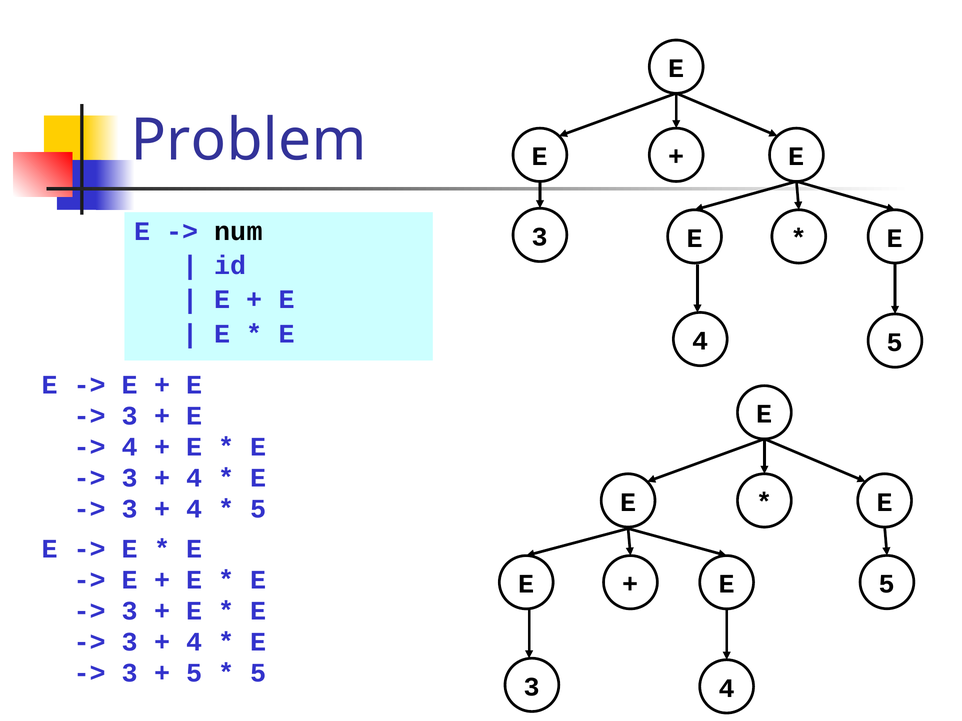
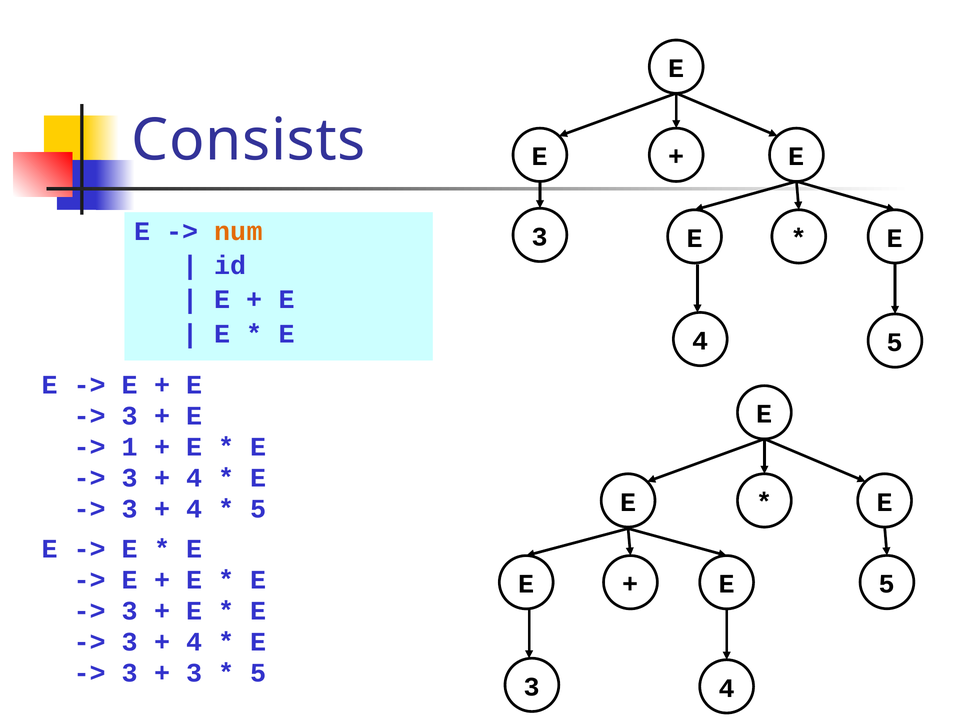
Problem: Problem -> Consists
num colour: black -> orange
4 at (130, 447): 4 -> 1
5 at (194, 673): 5 -> 3
